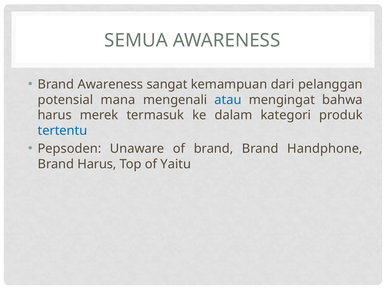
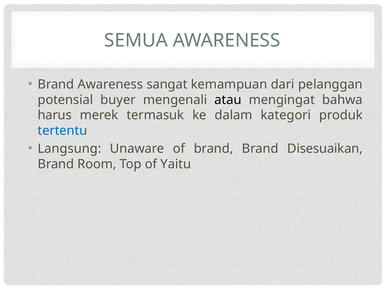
mana: mana -> buyer
atau colour: blue -> black
Pepsoden: Pepsoden -> Langsung
Handphone: Handphone -> Disesuaikan
Brand Harus: Harus -> Room
